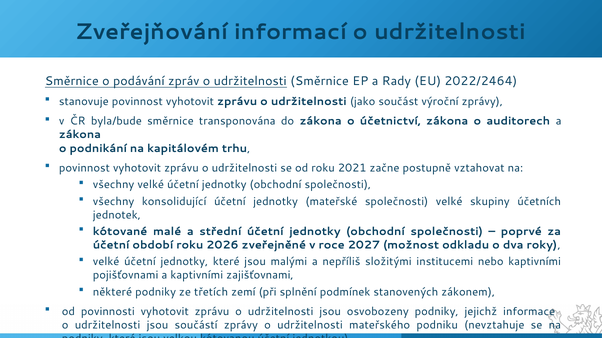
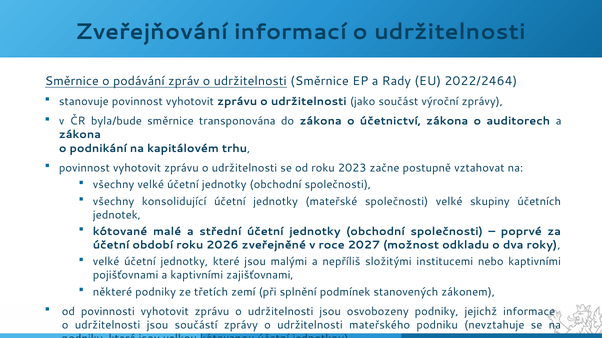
2021: 2021 -> 2023
